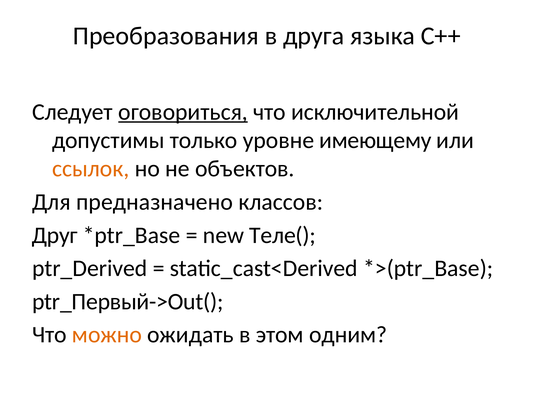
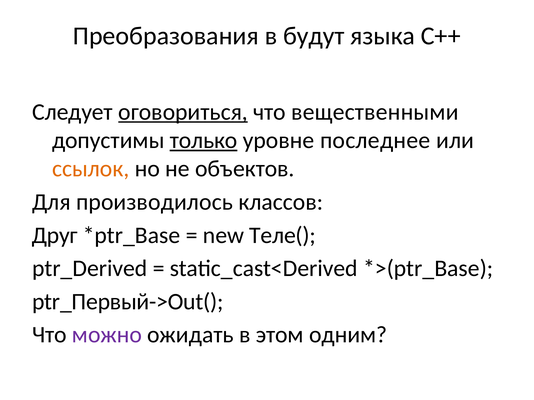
друга: друга -> будут
исключительной: исключительной -> вещественными
только underline: none -> present
имеющему: имеющему -> последнее
предназначено: предназначено -> производилось
можно colour: orange -> purple
